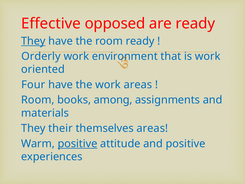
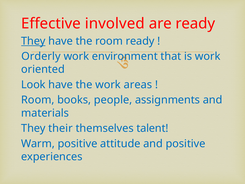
opposed: opposed -> involved
Four: Four -> Look
among: among -> people
themselves areas: areas -> talent
positive at (77, 143) underline: present -> none
